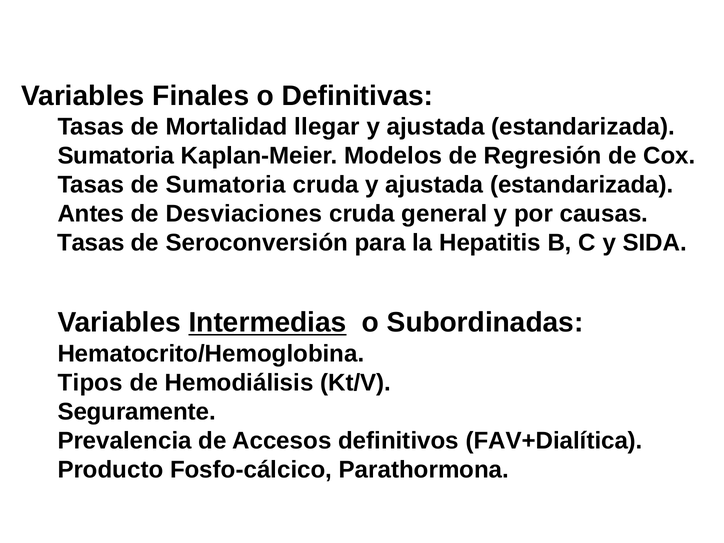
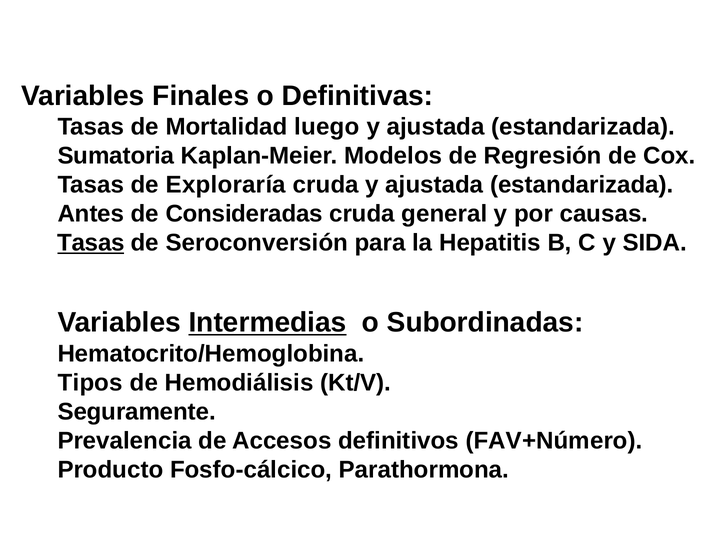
llegar: llegar -> luego
de Sumatoria: Sumatoria -> Exploraría
Desviaciones: Desviaciones -> Consideradas
Tasas at (91, 243) underline: none -> present
FAV+Dialítica: FAV+Dialítica -> FAV+Número
